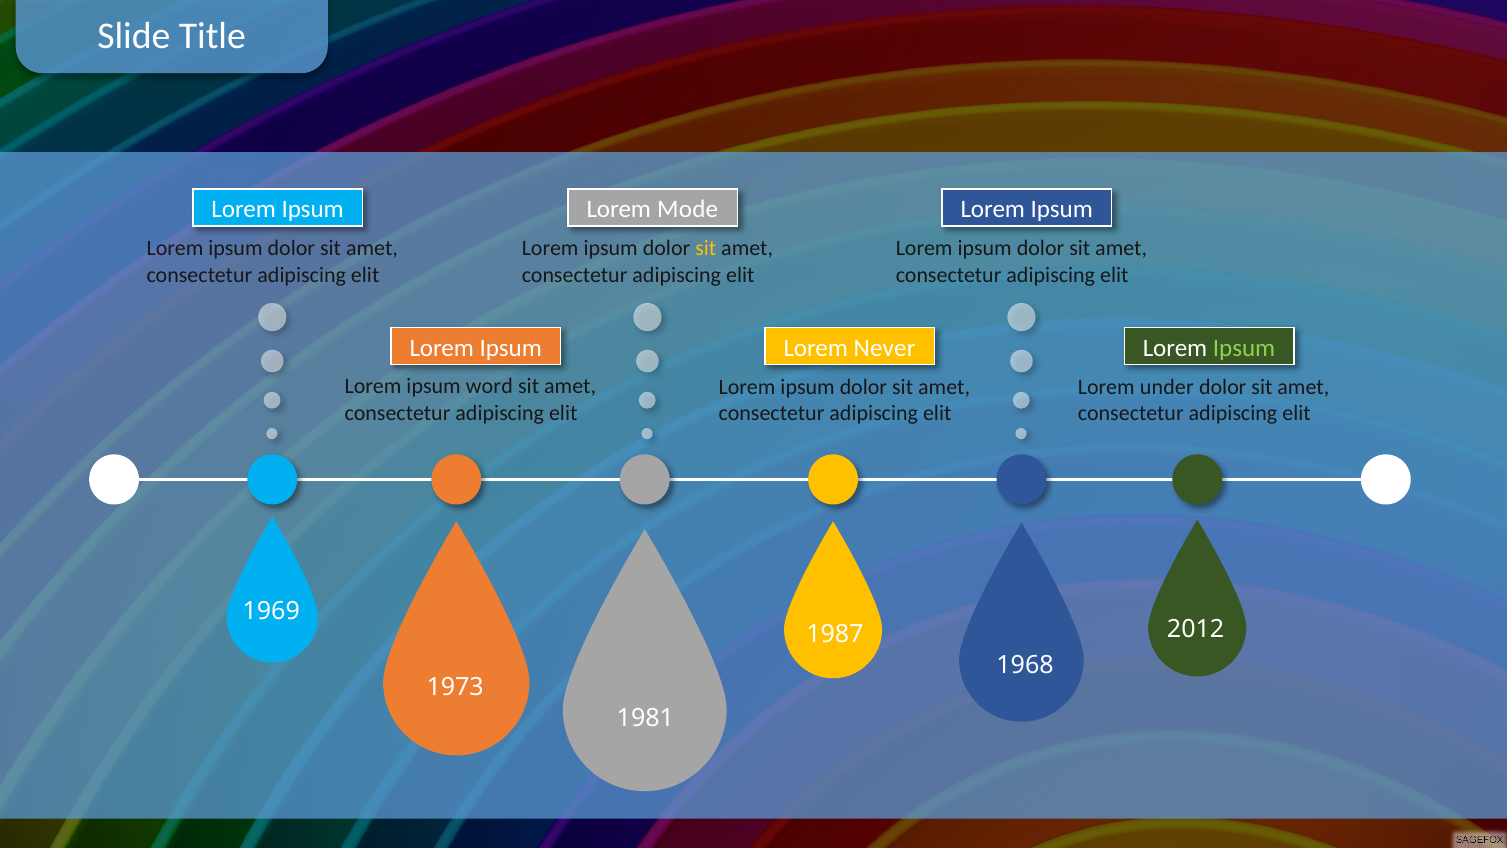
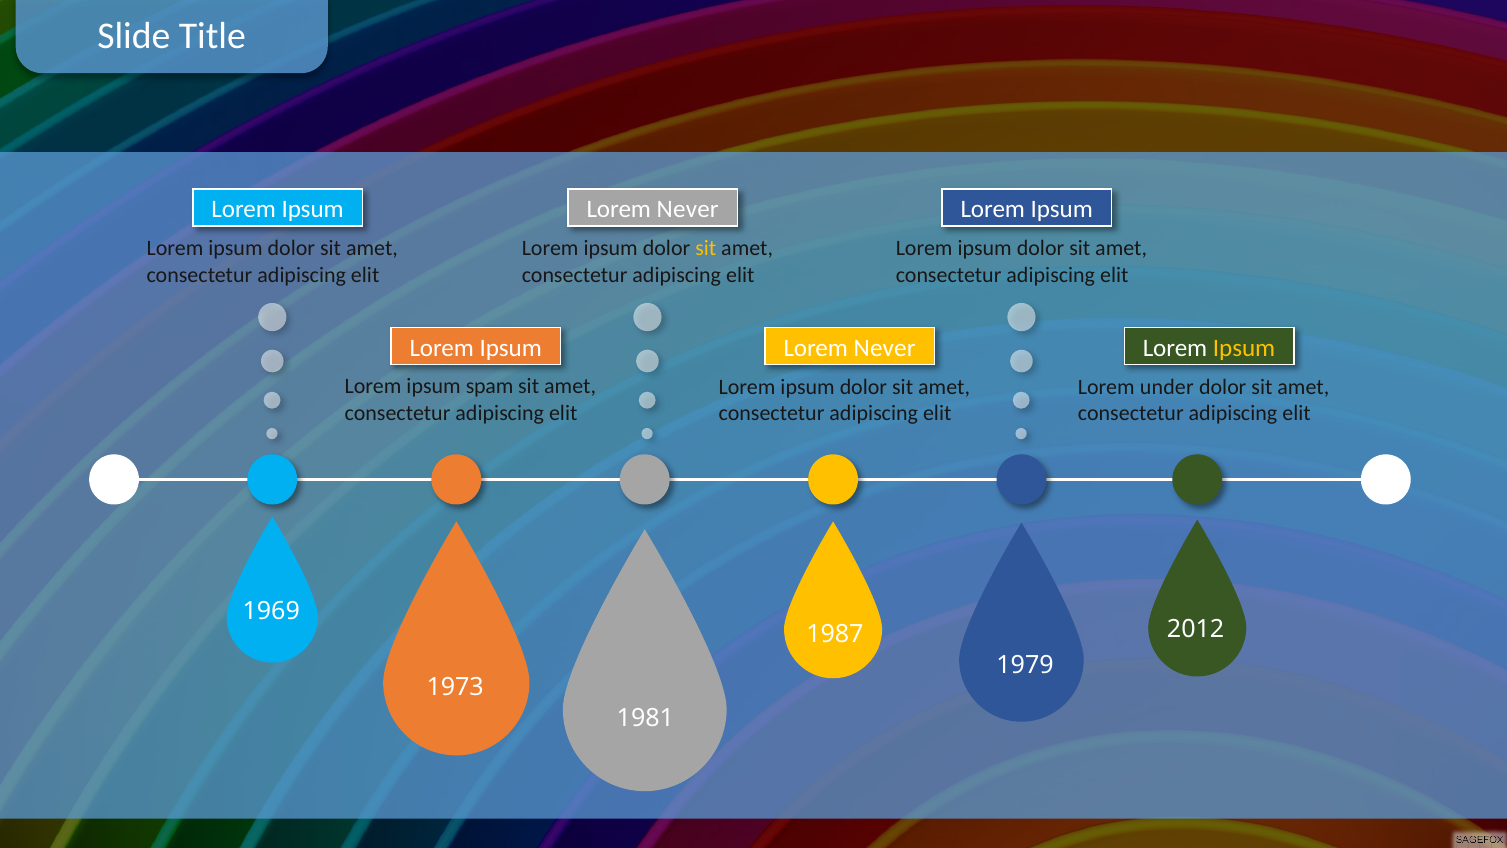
Mode at (688, 209): Mode -> Never
Ipsum at (1244, 348) colour: light green -> yellow
word: word -> spam
1968: 1968 -> 1979
